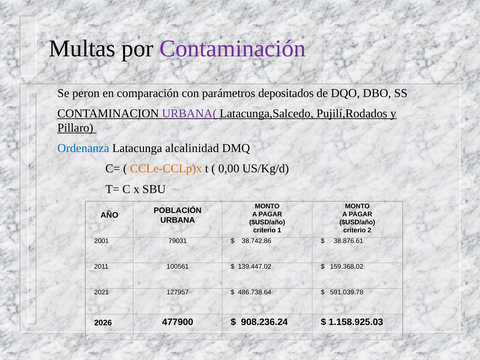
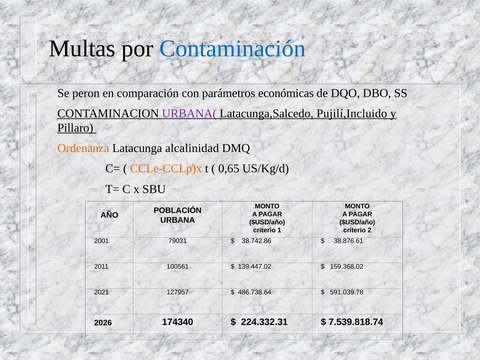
Contaminación colour: purple -> blue
depositados: depositados -> económicas
Pujilí,Rodados: Pujilí,Rodados -> Pujilí,Incluido
Ordenanza colour: blue -> orange
0,00: 0,00 -> 0,65
477900: 477900 -> 174340
908.236.24: 908.236.24 -> 224.332.31
1.158.925.03: 1.158.925.03 -> 7.539.818.74
